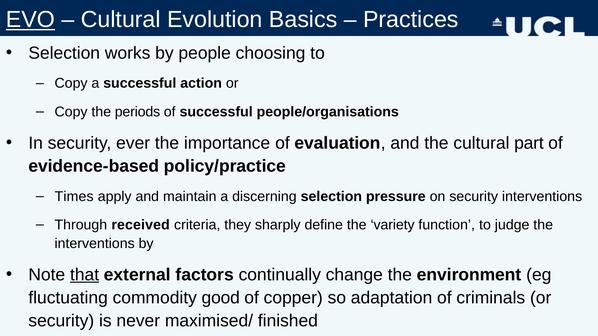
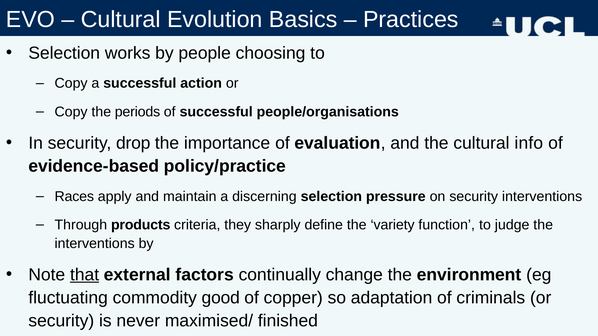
EVO underline: present -> none
ever: ever -> drop
part: part -> info
Times: Times -> Races
received: received -> products
